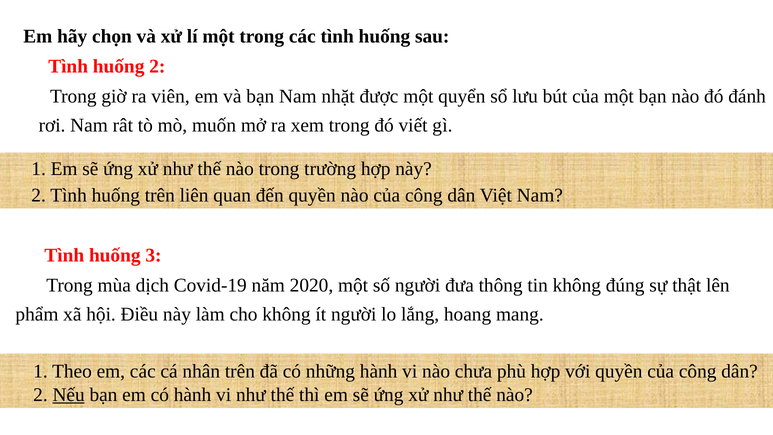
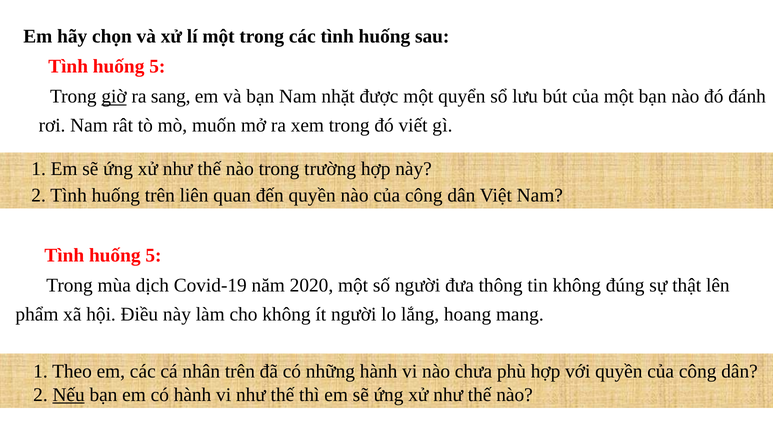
2 at (157, 67): 2 -> 5
giờ underline: none -> present
viên: viên -> sang
3 at (153, 255): 3 -> 5
